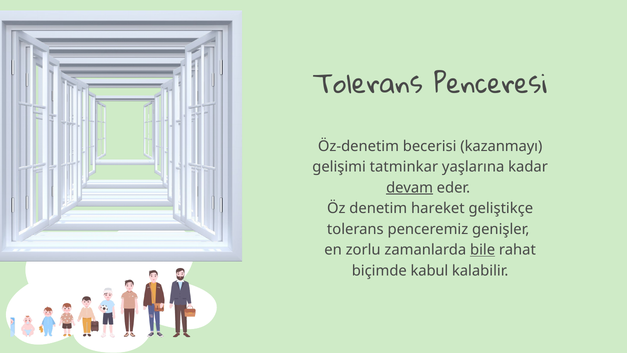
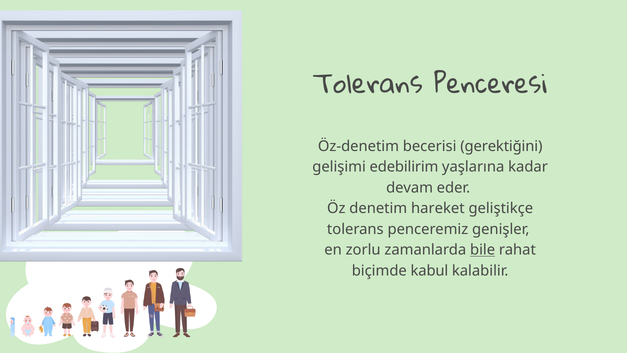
kazanmayı: kazanmayı -> gerektiğini
tatminkar: tatminkar -> edebilirim
devam underline: present -> none
